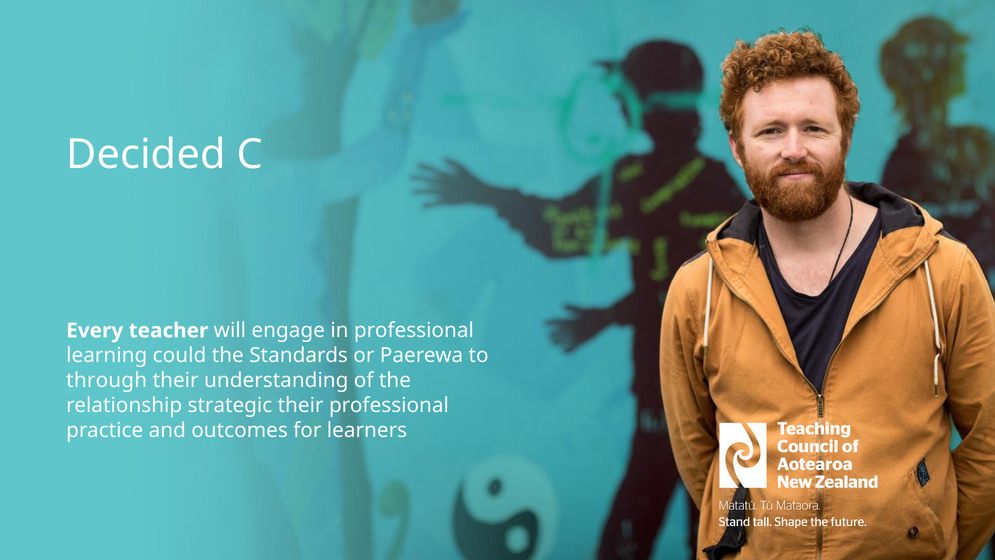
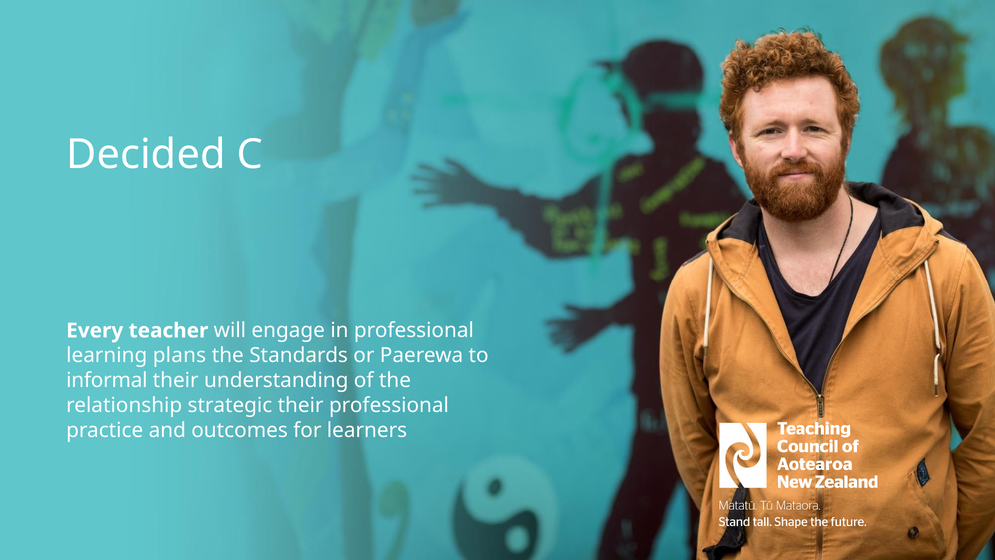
could: could -> plans
through: through -> informal
